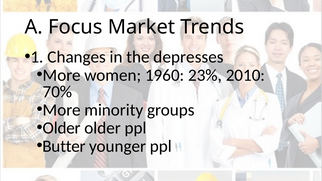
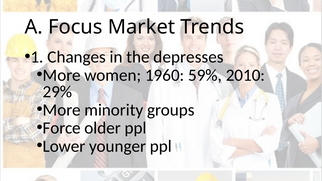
23%: 23% -> 59%
70%: 70% -> 29%
Older at (62, 128): Older -> Force
Butter: Butter -> Lower
